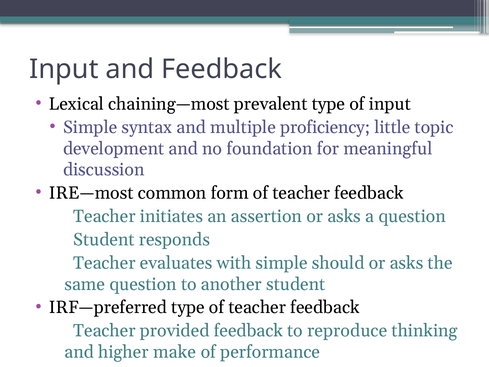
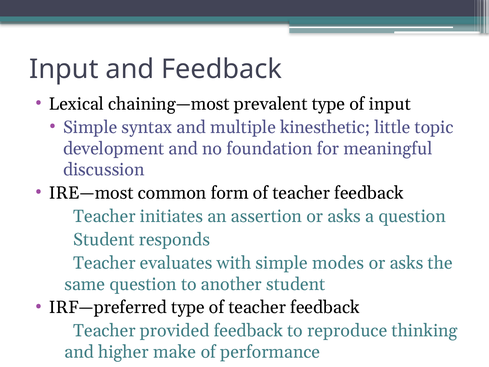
proficiency: proficiency -> kinesthetic
should: should -> modes
